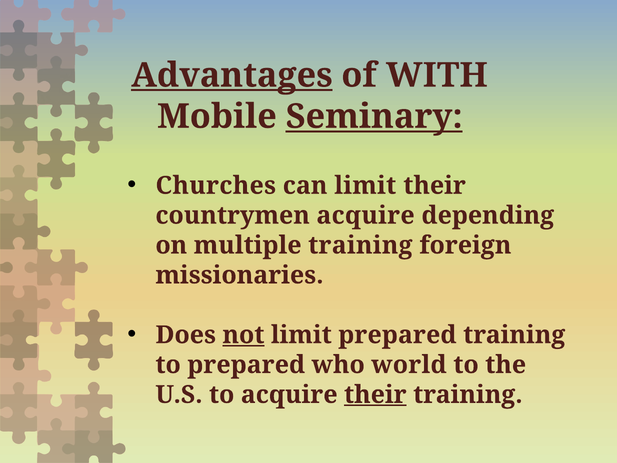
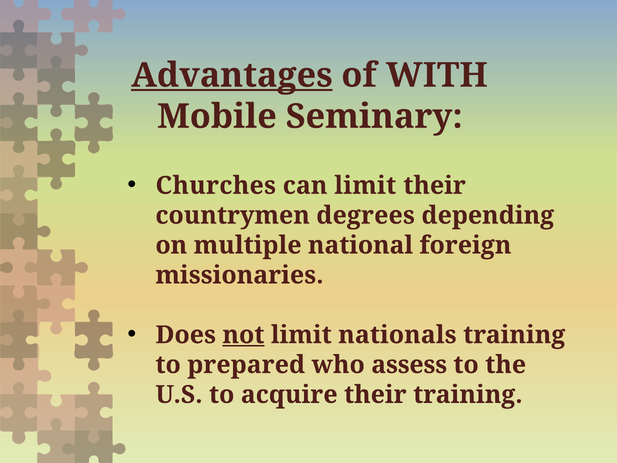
Seminary underline: present -> none
countrymen acquire: acquire -> degrees
multiple training: training -> national
limit prepared: prepared -> nationals
world: world -> assess
their at (375, 394) underline: present -> none
